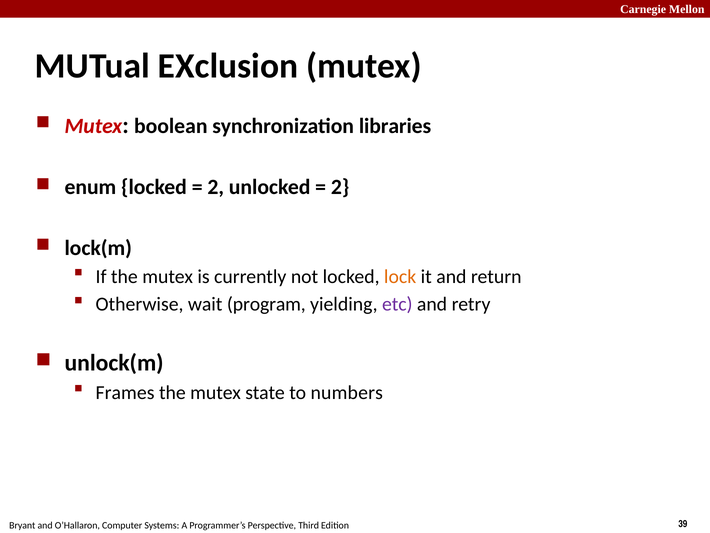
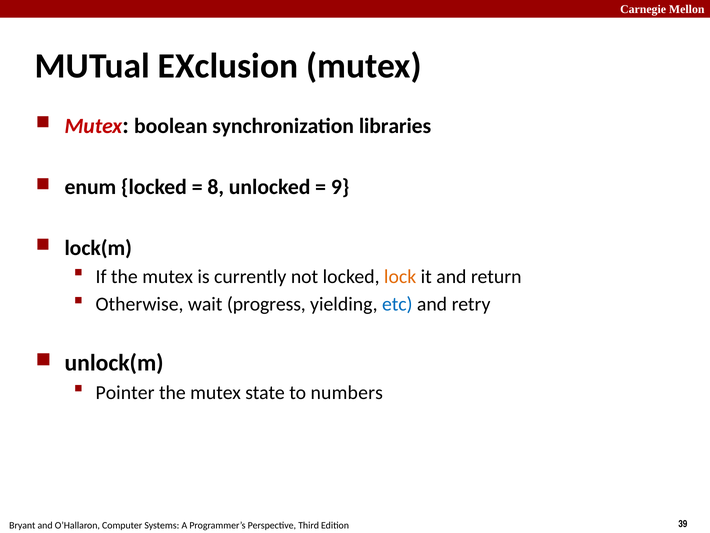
2 at (216, 187): 2 -> 8
2 at (340, 187): 2 -> 9
program: program -> progress
etc colour: purple -> blue
Frames: Frames -> Pointer
